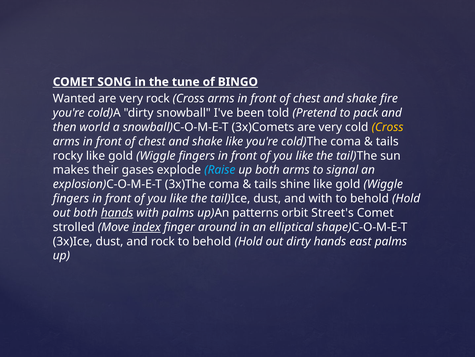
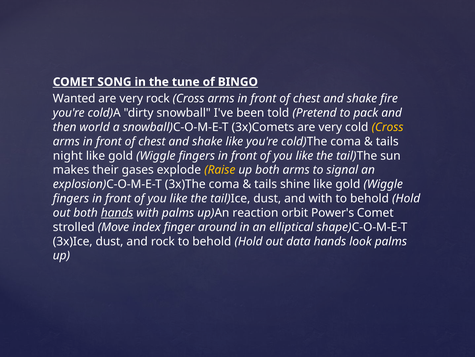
rocky: rocky -> night
Raise colour: light blue -> yellow
patterns: patterns -> reaction
Street's: Street's -> Power's
index underline: present -> none
out dirty: dirty -> data
east: east -> look
